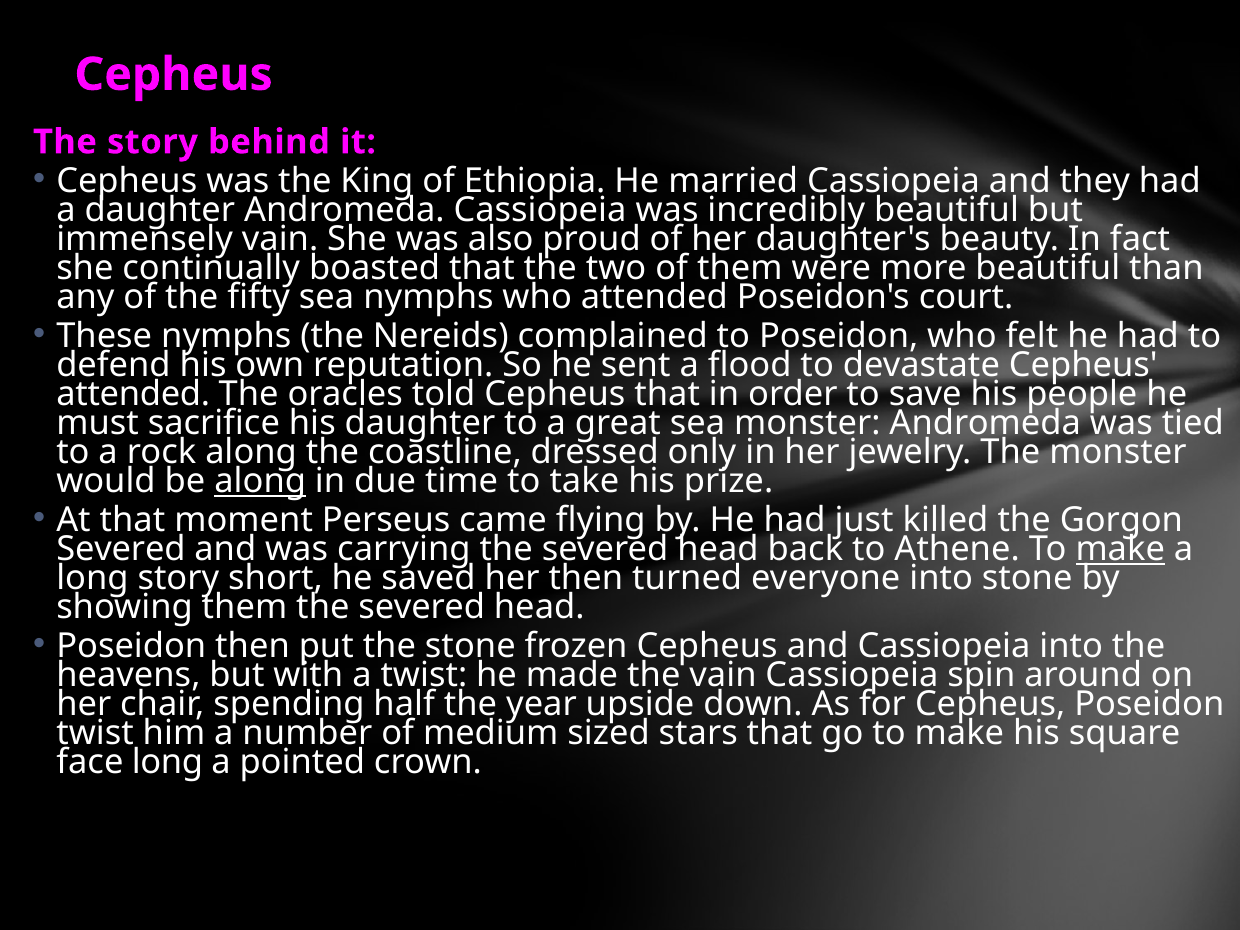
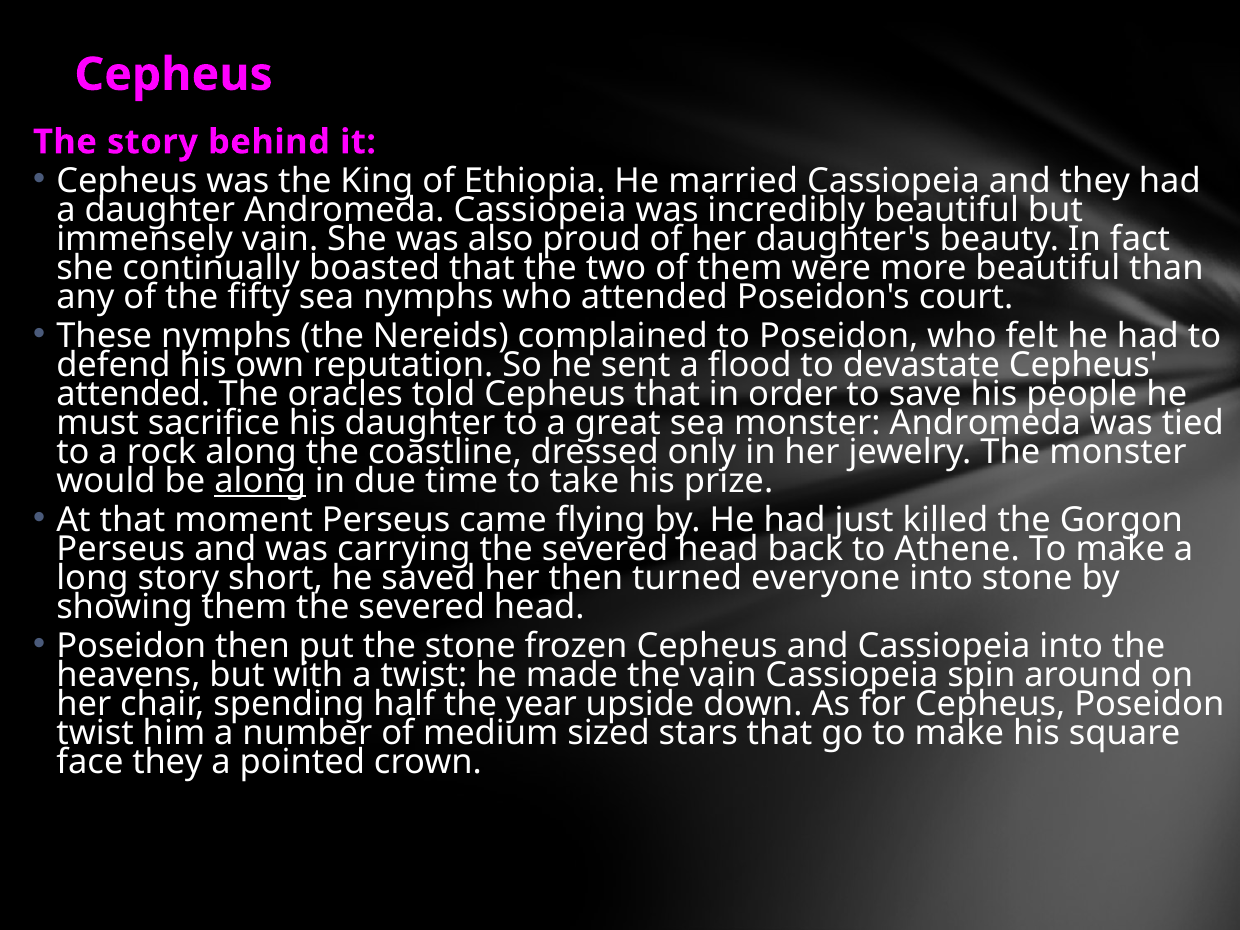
Severed at (121, 549): Severed -> Perseus
make at (1120, 549) underline: present -> none
face long: long -> they
